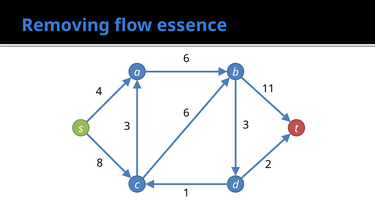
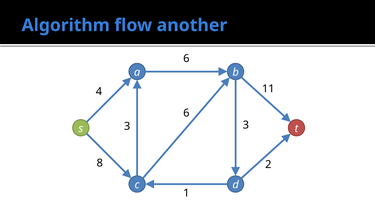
Removing: Removing -> Algorithm
essence: essence -> another
